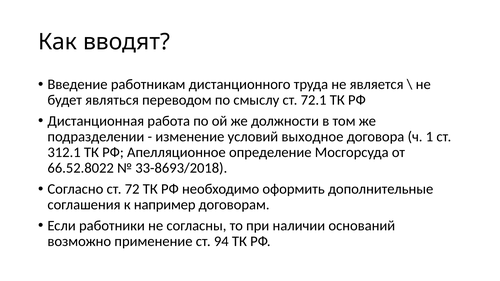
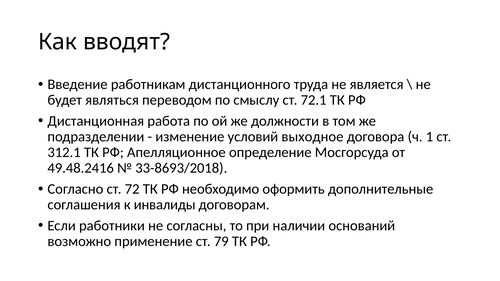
66.52.8022: 66.52.8022 -> 49.48.2416
например: например -> инвалиды
94: 94 -> 79
